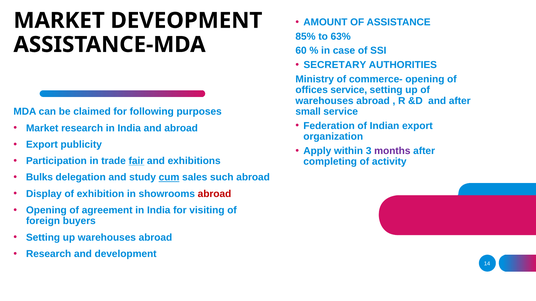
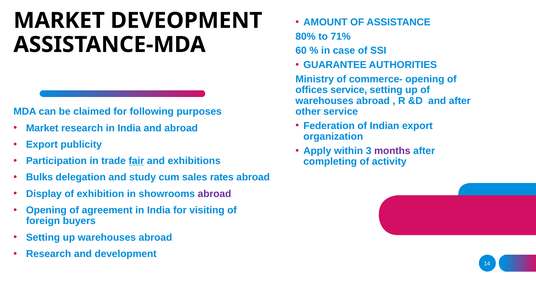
85%: 85% -> 80%
63%: 63% -> 71%
SECRETARY: SECRETARY -> GUARANTEE
small: small -> other
cum underline: present -> none
such: such -> rates
abroad at (214, 194) colour: red -> purple
